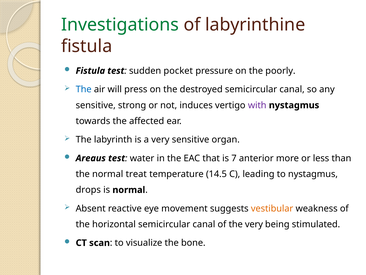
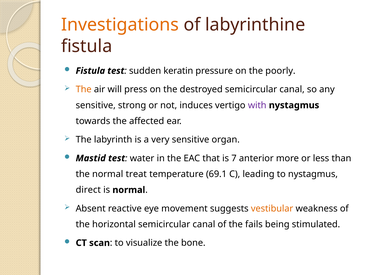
Investigations colour: green -> orange
pocket: pocket -> keratin
The at (84, 89) colour: blue -> orange
Areaus: Areaus -> Mastid
14.5: 14.5 -> 69.1
drops: drops -> direct
the very: very -> fails
